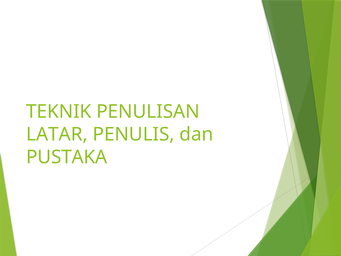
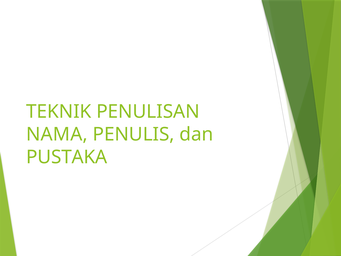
LATAR: LATAR -> NAMA
